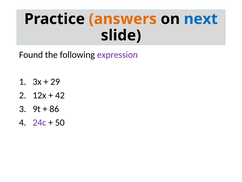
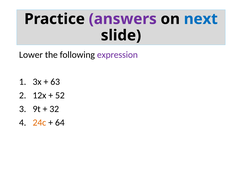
answers colour: orange -> purple
Found: Found -> Lower
29: 29 -> 63
42: 42 -> 52
86: 86 -> 32
24c colour: purple -> orange
50: 50 -> 64
